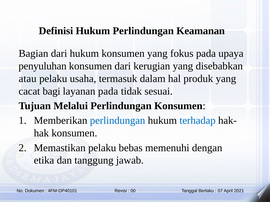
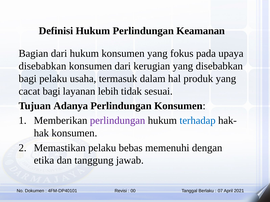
penyuluhan at (43, 66): penyuluhan -> disebabkan
atau at (28, 79): atau -> bagi
layanan pada: pada -> lebih
Melalui: Melalui -> Adanya
perlindungan at (118, 121) colour: blue -> purple
